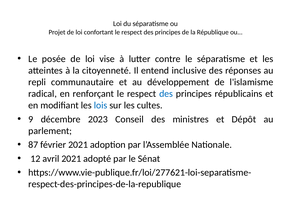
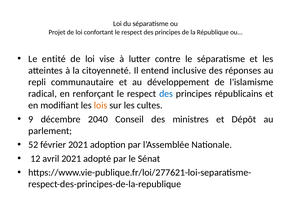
posée: posée -> entité
lois colour: blue -> orange
2023: 2023 -> 2040
87: 87 -> 52
